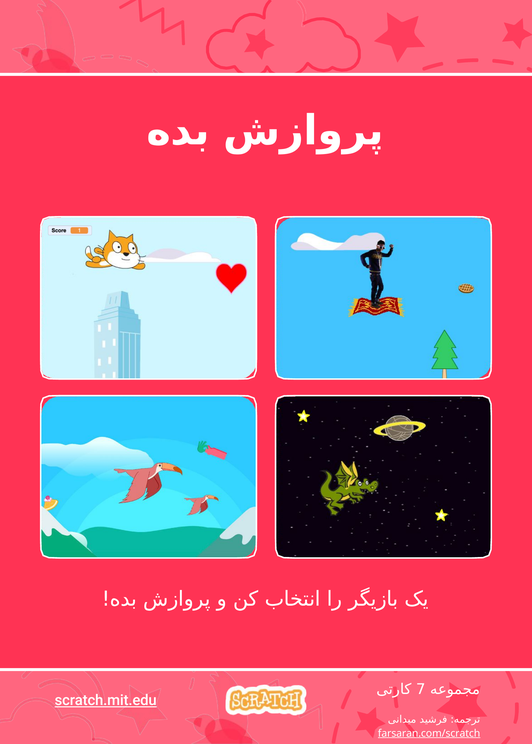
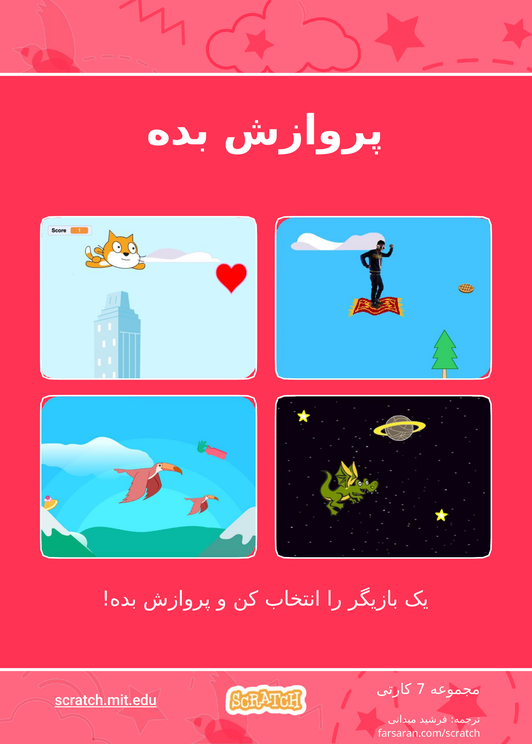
farsaran.com/scratch underline: present -> none
